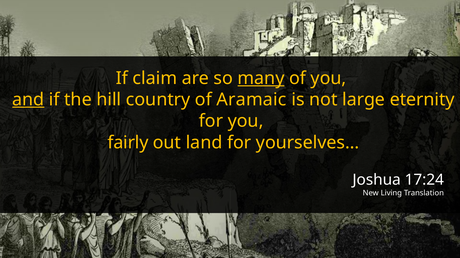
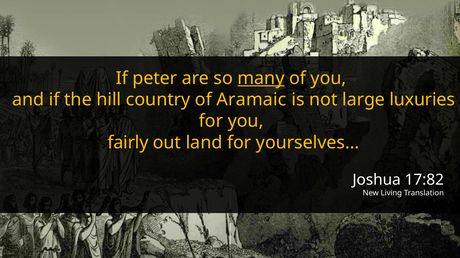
claim: claim -> peter
and underline: present -> none
eternity: eternity -> luxuries
17:24: 17:24 -> 17:82
